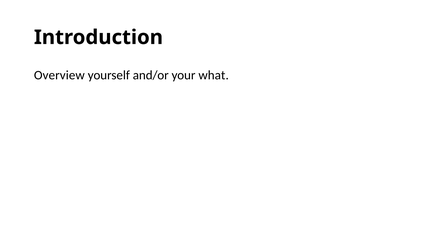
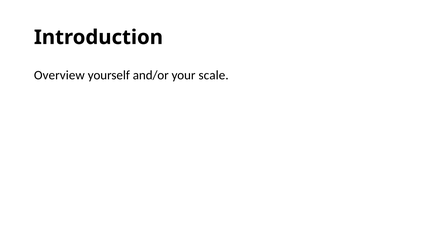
what: what -> scale
